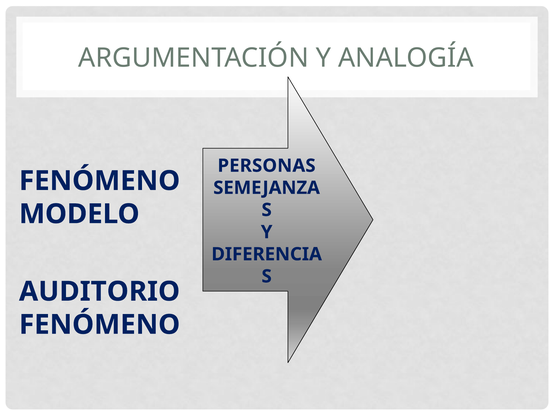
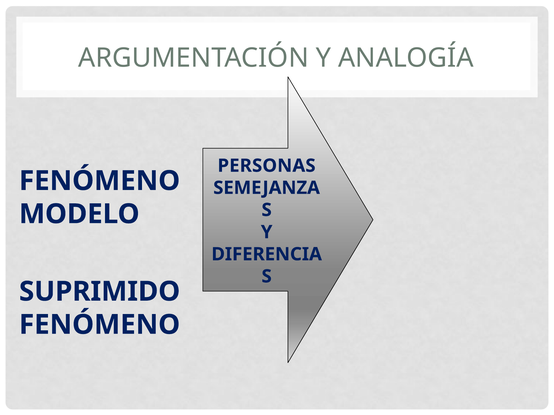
AUDITORIO: AUDITORIO -> SUPRIMIDO
